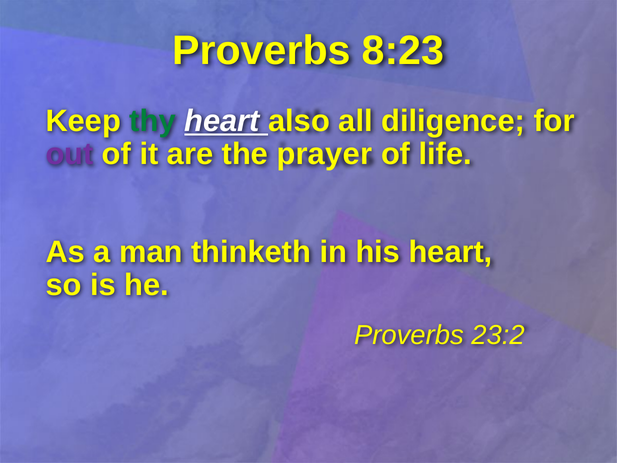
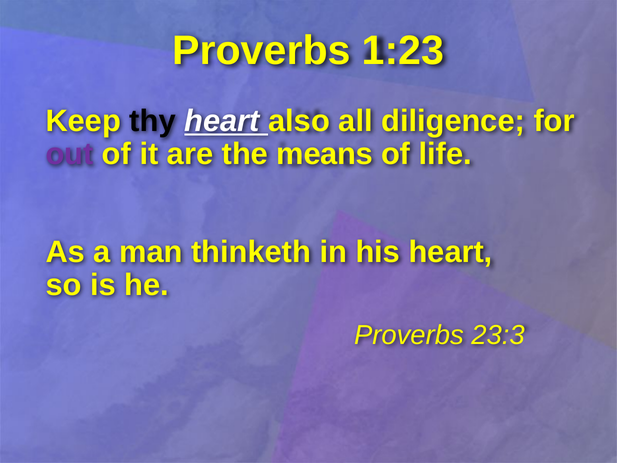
8:23: 8:23 -> 1:23
thy colour: green -> black
prayer: prayer -> means
23:2: 23:2 -> 23:3
